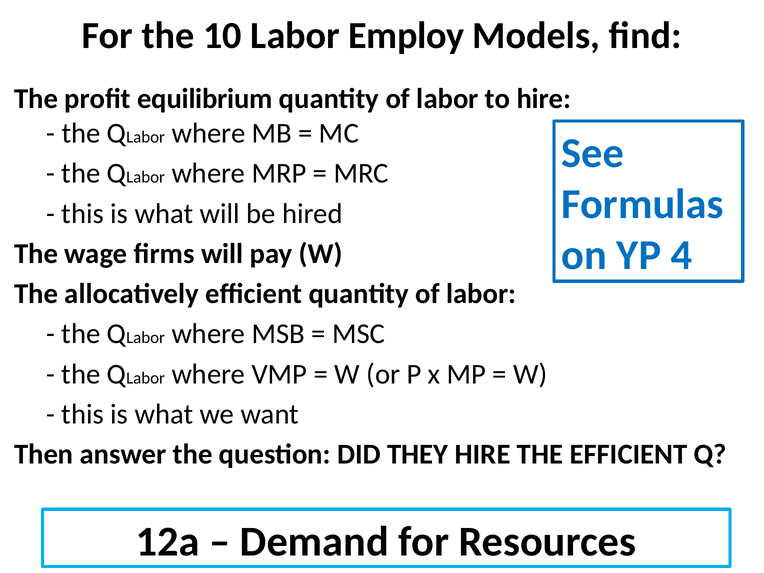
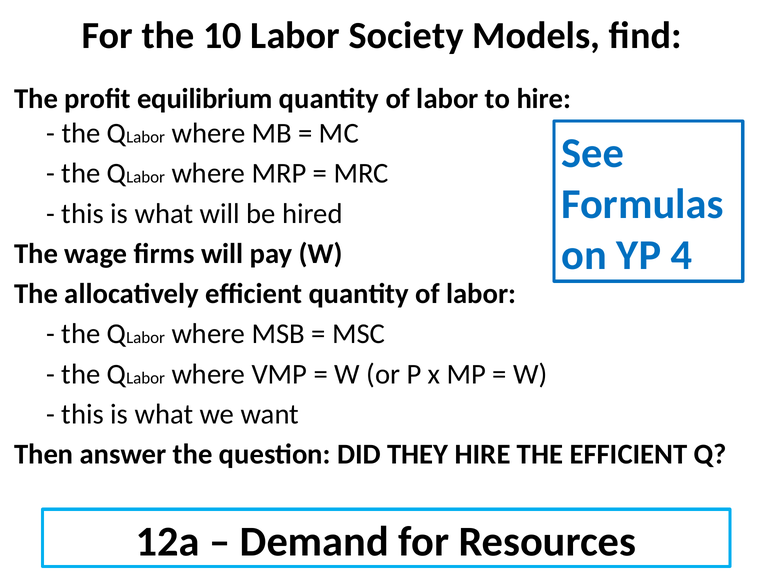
Employ: Employ -> Society
